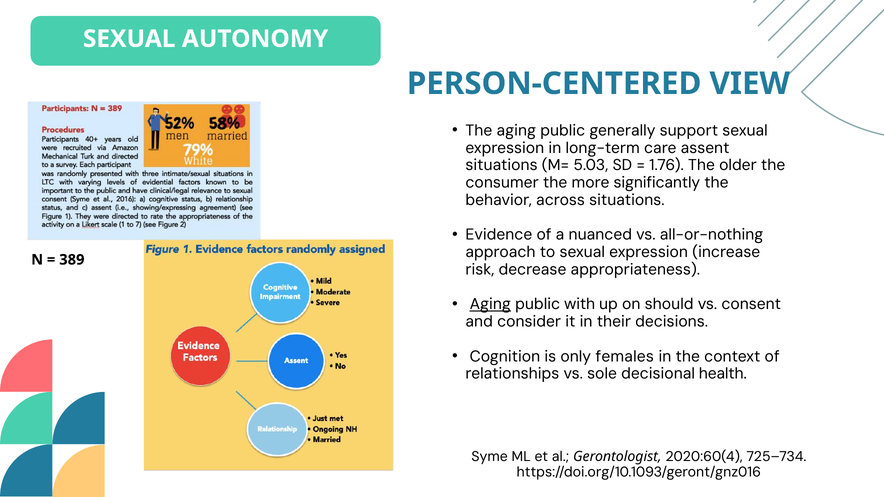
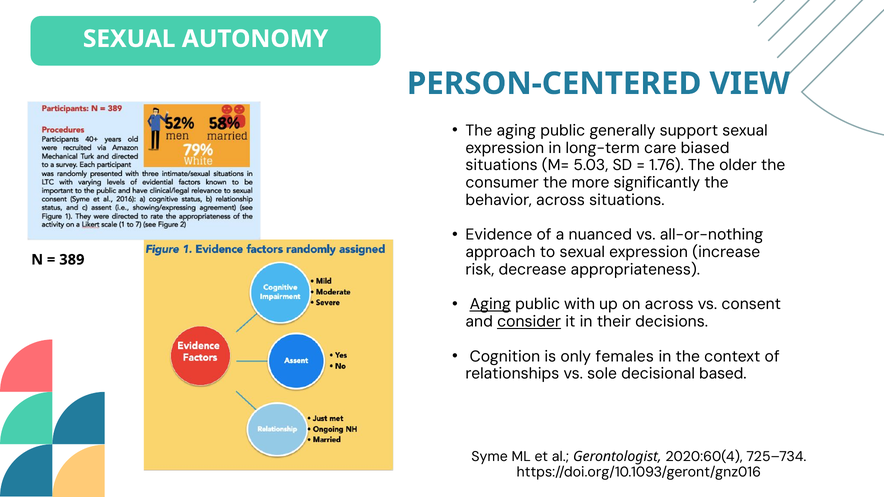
assent: assent -> biased
on should: should -> across
consider underline: none -> present
health: health -> based
